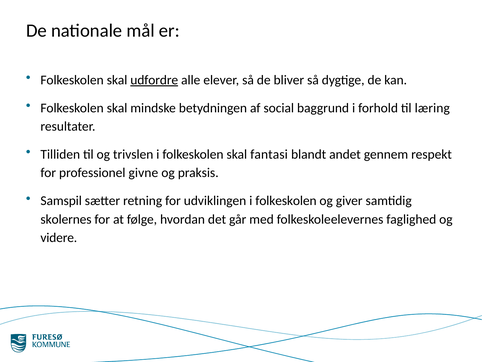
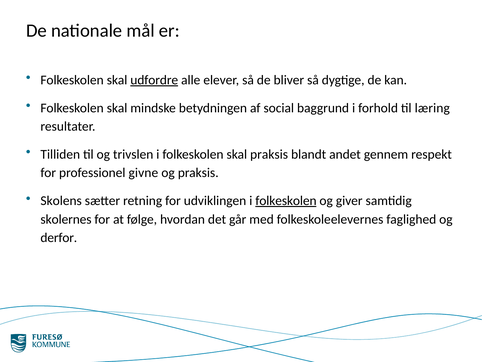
skal fantasi: fantasi -> praksis
Samspil: Samspil -> Skolens
folkeskolen at (286, 200) underline: none -> present
videre: videre -> derfor
